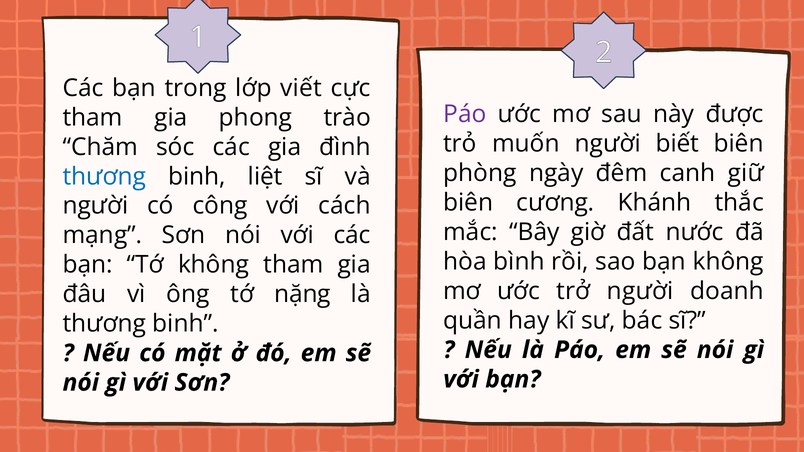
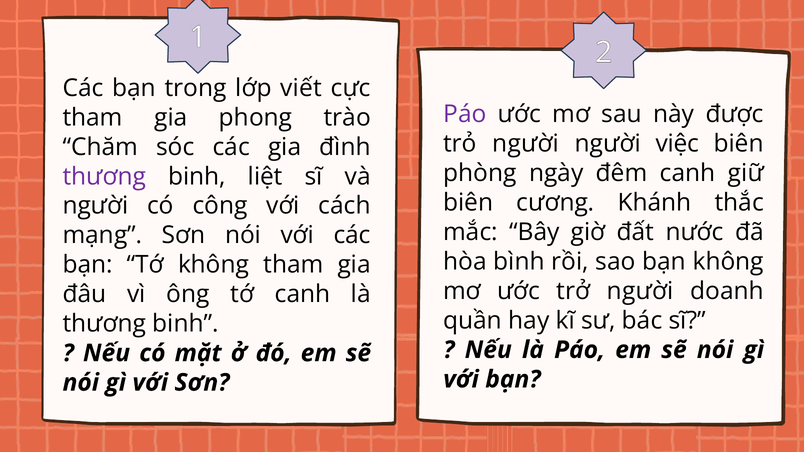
trỏ muốn: muốn -> người
biết: biết -> việc
thương at (104, 176) colour: blue -> purple
tớ nặng: nặng -> canh
